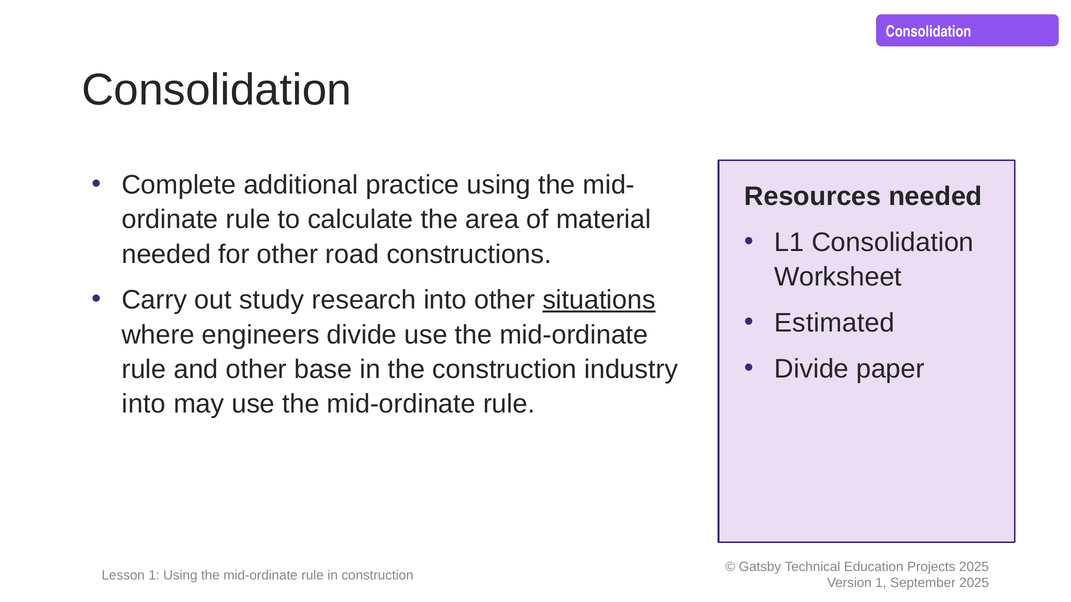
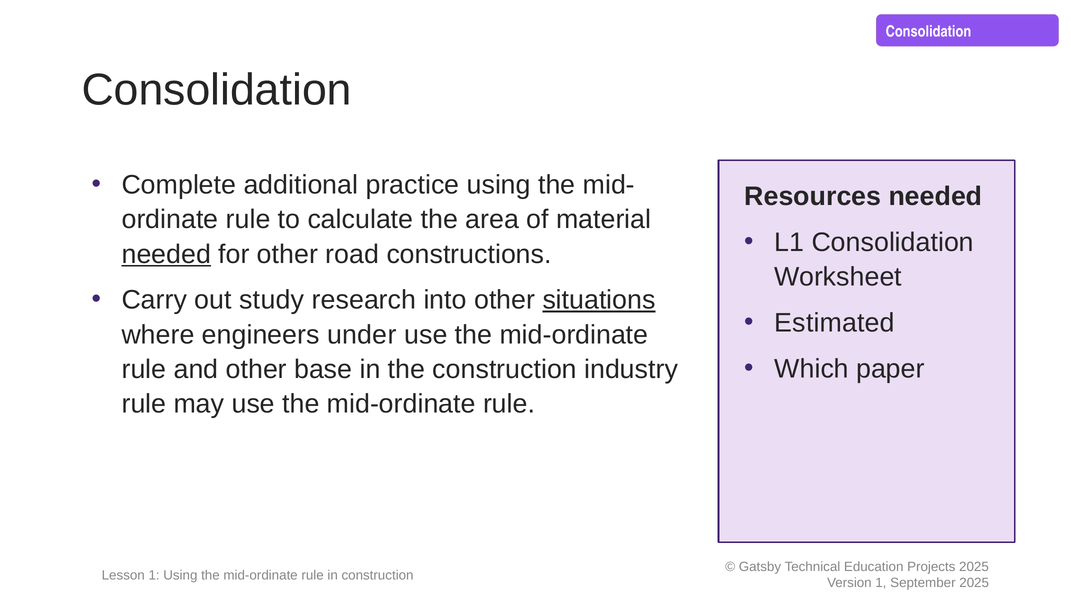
needed at (166, 254) underline: none -> present
engineers divide: divide -> under
Divide at (812, 369): Divide -> Which
into at (144, 404): into -> rule
